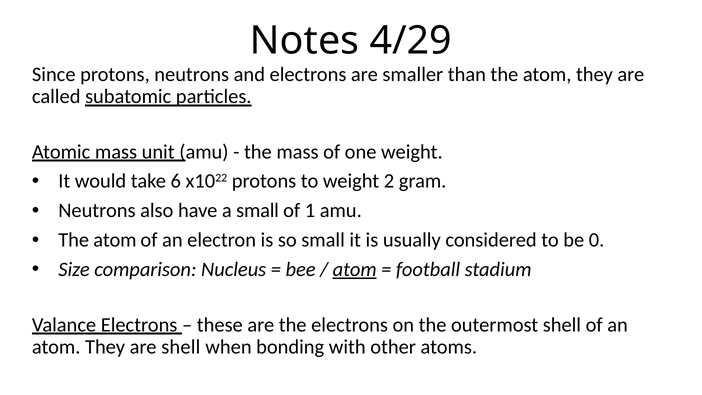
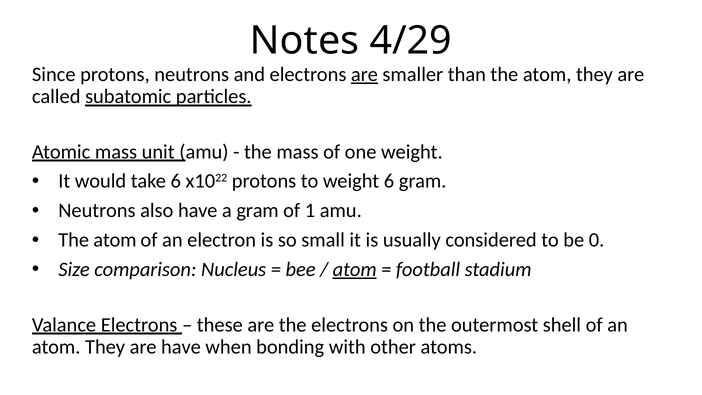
are at (364, 74) underline: none -> present
weight 2: 2 -> 6
a small: small -> gram
are shell: shell -> have
